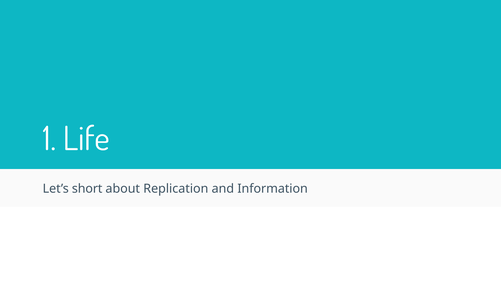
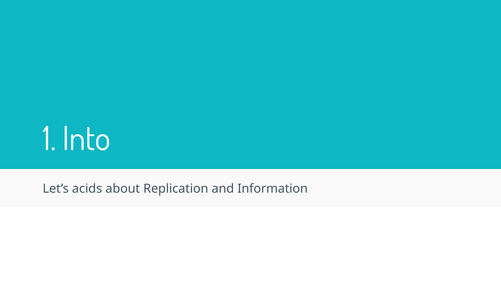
Life: Life -> Into
short: short -> acids
